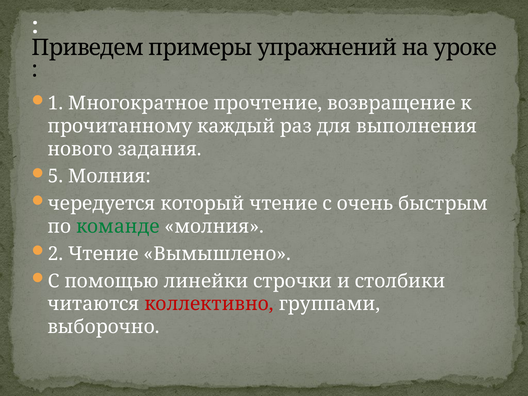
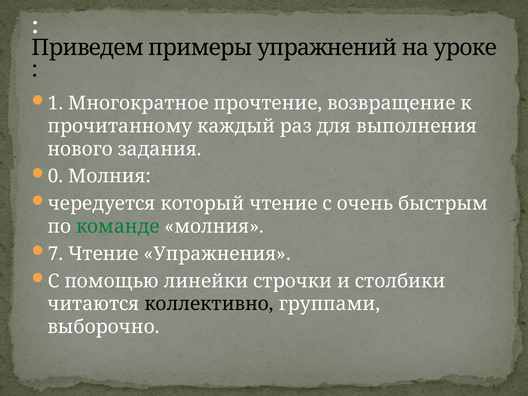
5: 5 -> 0
2: 2 -> 7
Вымышлено: Вымышлено -> Упражнения
коллективно colour: red -> black
